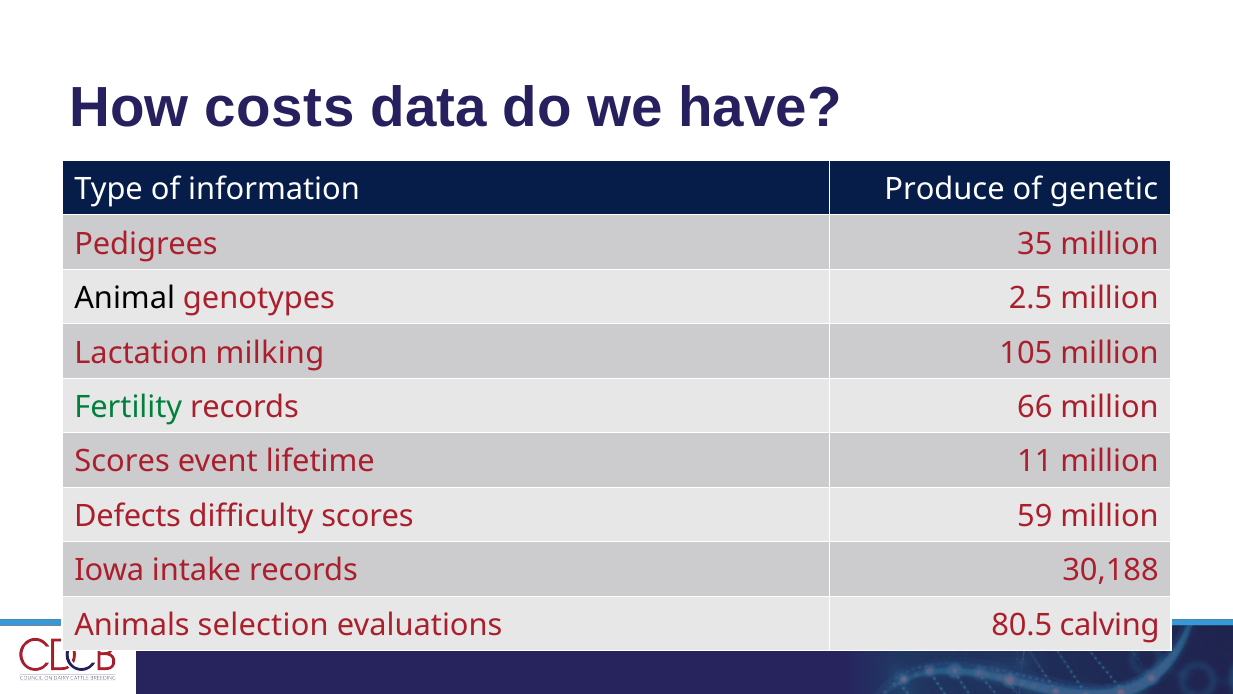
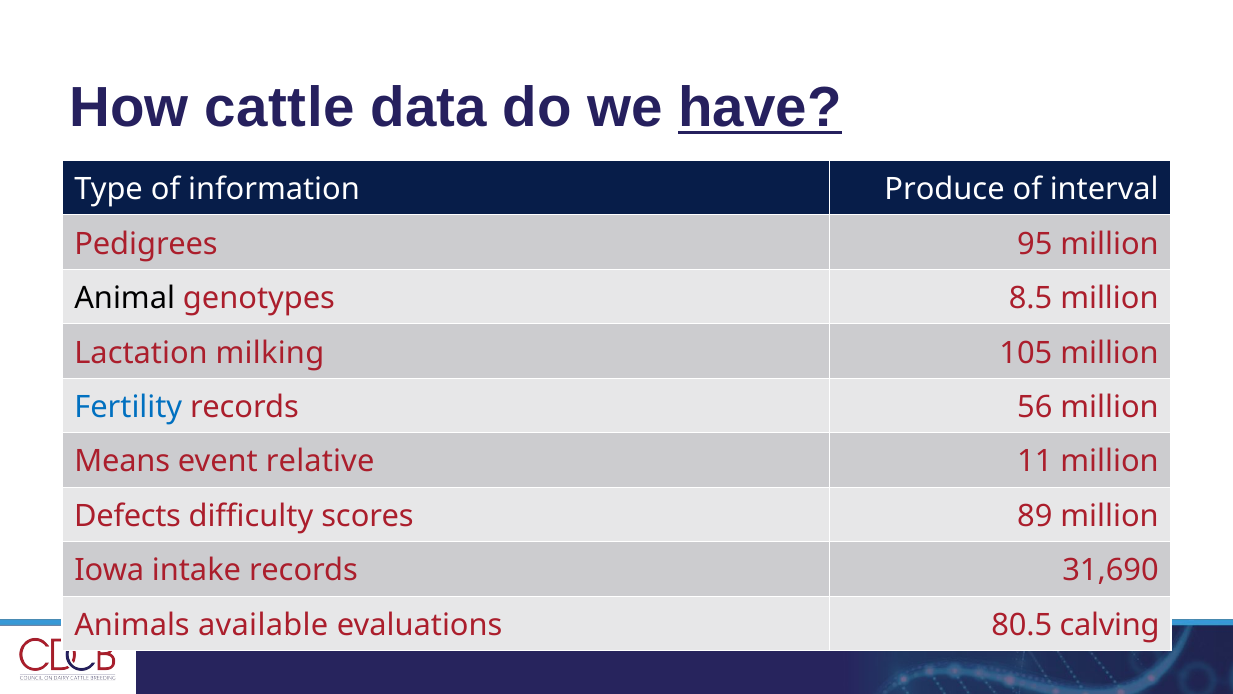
costs: costs -> cattle
have underline: none -> present
genetic: genetic -> interval
35: 35 -> 95
2.5: 2.5 -> 8.5
Fertility colour: green -> blue
66: 66 -> 56
Scores at (122, 461): Scores -> Means
lifetime: lifetime -> relative
59: 59 -> 89
30,188: 30,188 -> 31,690
selection: selection -> available
